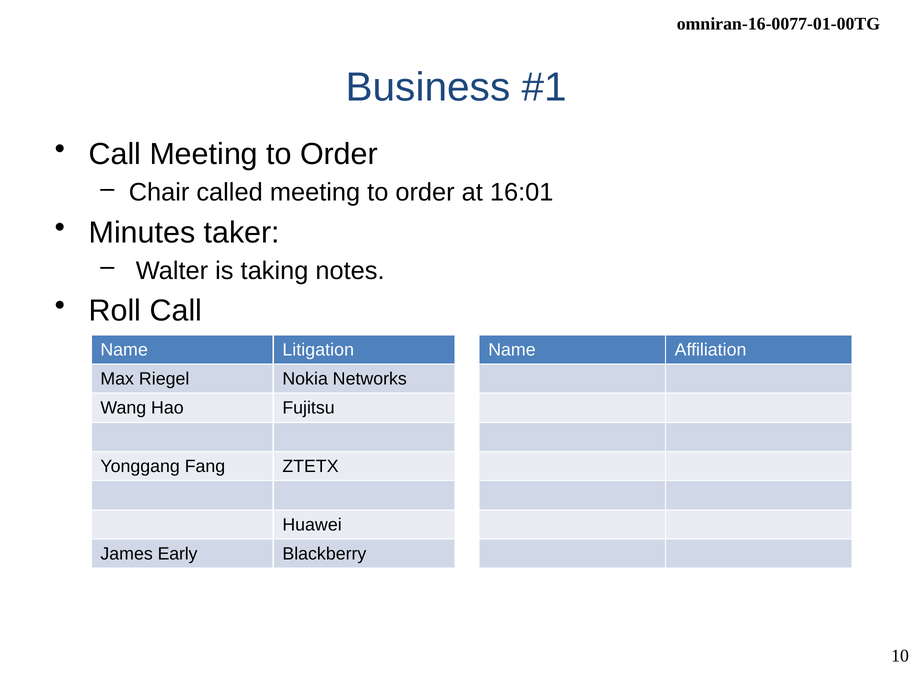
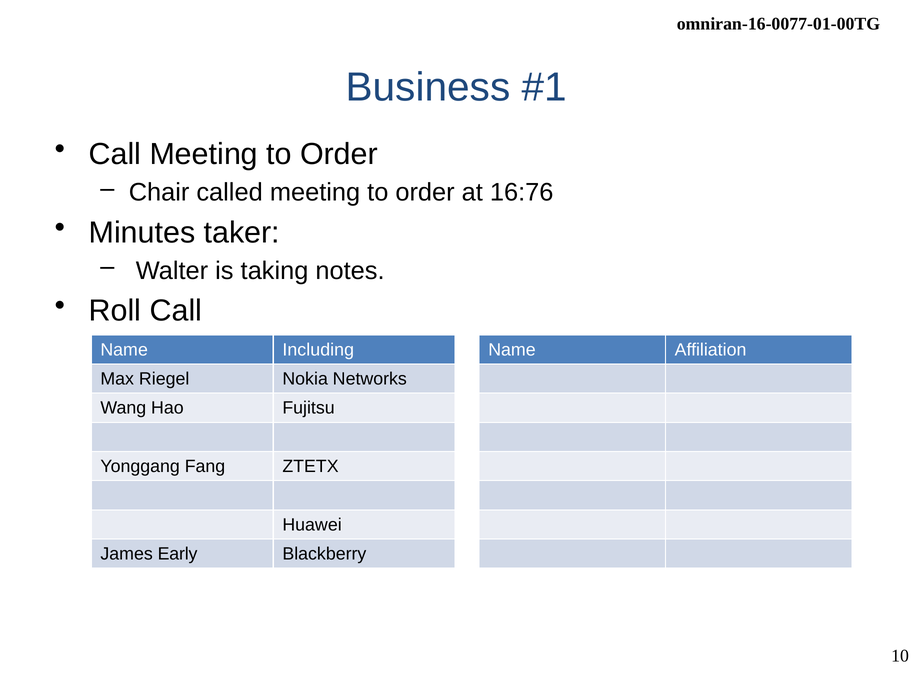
16:01: 16:01 -> 16:76
Litigation: Litigation -> Including
